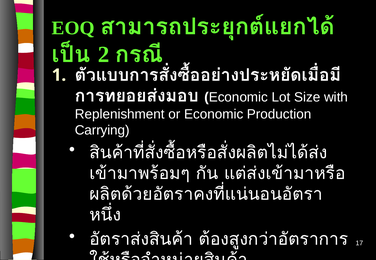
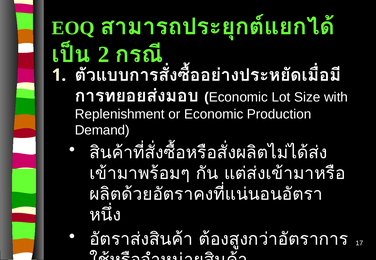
Carrying: Carrying -> Demand
